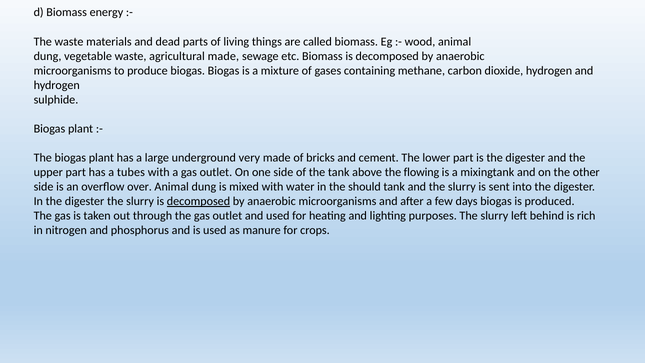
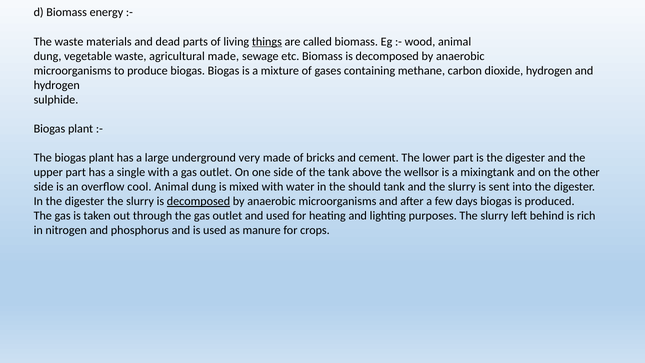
things underline: none -> present
tubes: tubes -> single
flowing: flowing -> wellsor
over: over -> cool
